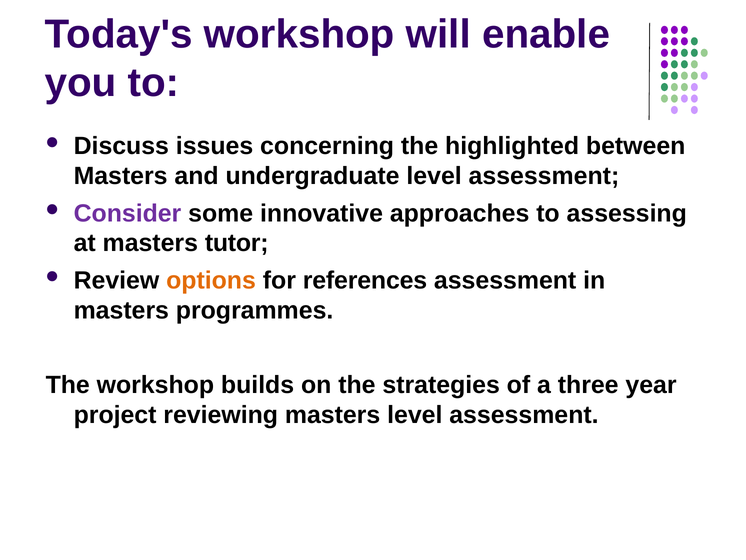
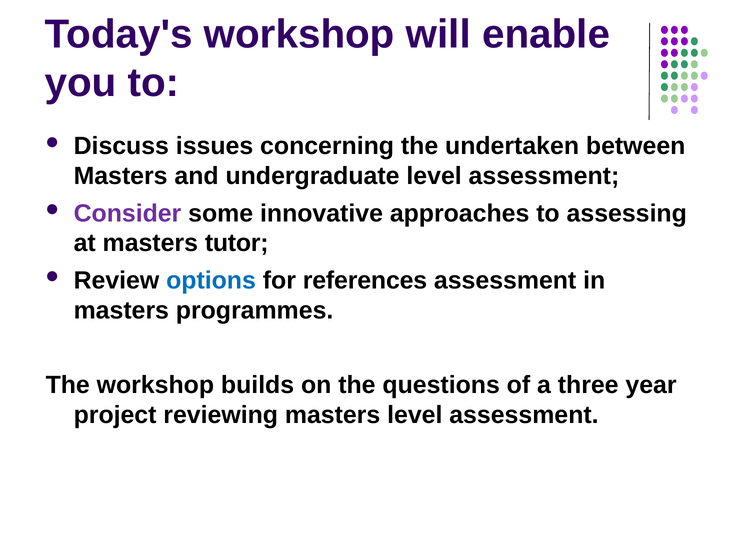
highlighted: highlighted -> undertaken
options colour: orange -> blue
strategies: strategies -> questions
